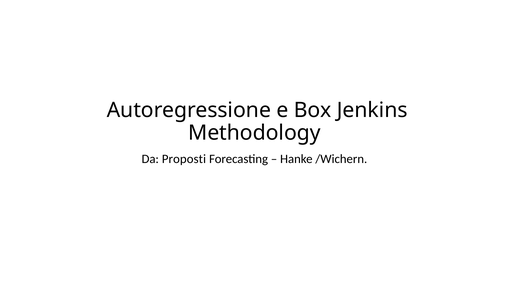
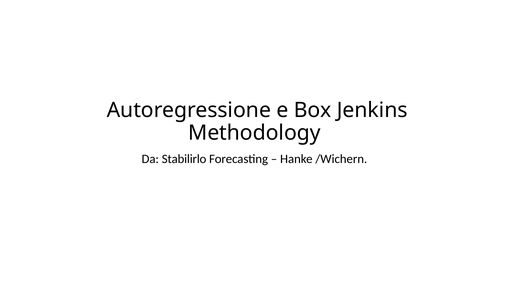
Proposti: Proposti -> Stabilirlo
